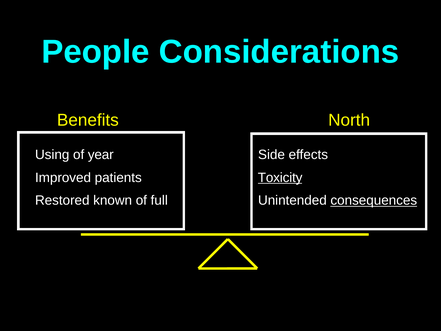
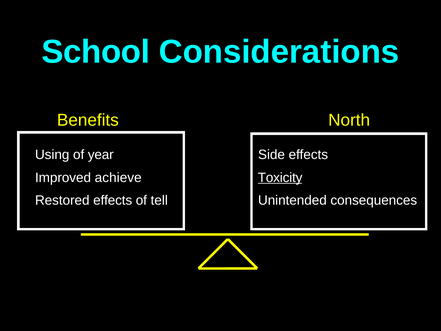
People: People -> School
patients: patients -> achieve
Restored known: known -> effects
full: full -> tell
consequences underline: present -> none
